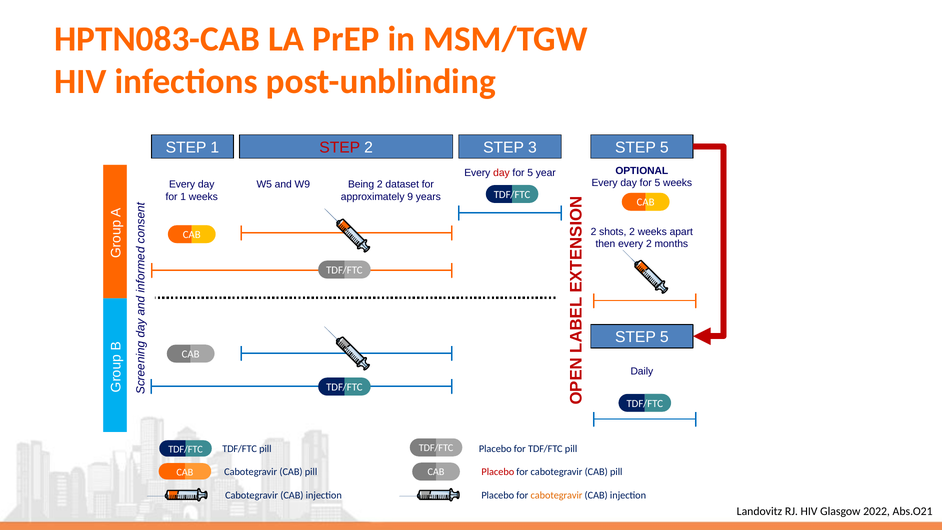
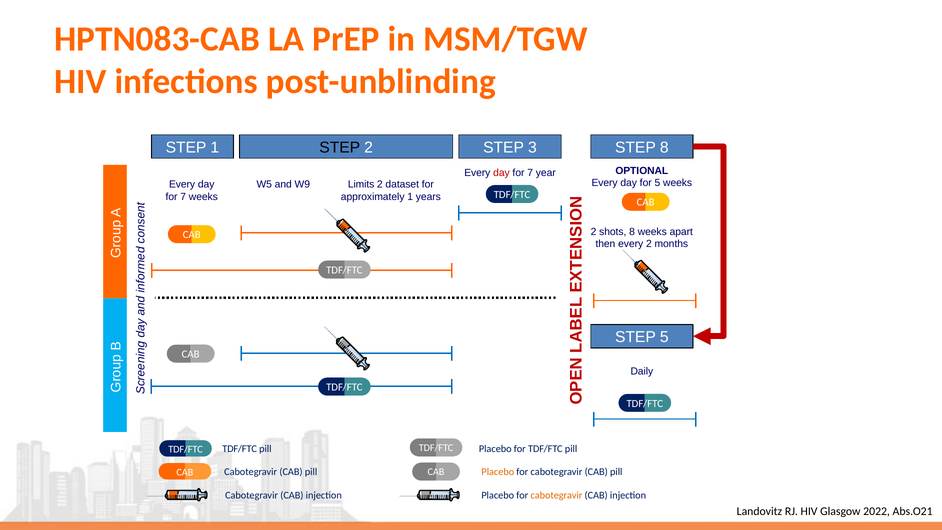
STEP at (340, 148) colour: red -> black
3 STEP 5: 5 -> 8
5 at (530, 173): 5 -> 7
Being: Being -> Limits
1 at (183, 197): 1 -> 7
approximately 9: 9 -> 1
shots 2: 2 -> 8
Placebo at (498, 472) colour: red -> orange
